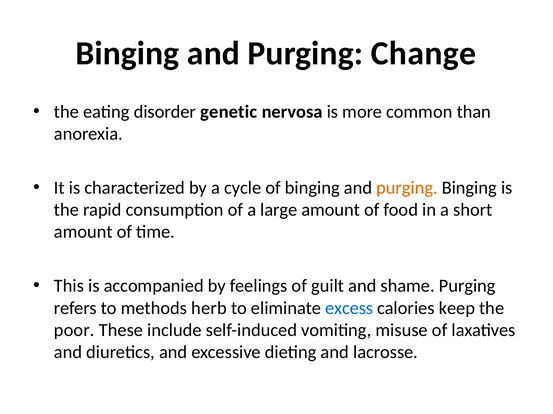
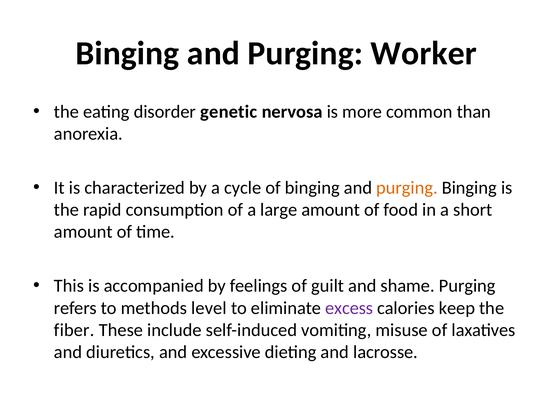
Change: Change -> Worker
herb: herb -> level
excess colour: blue -> purple
poor: poor -> fiber
